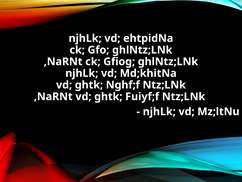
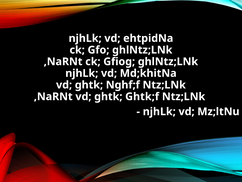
Fuiyf;f: Fuiyf;f -> Ghtk;f
